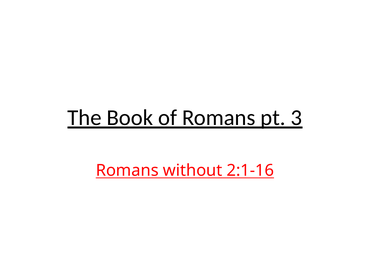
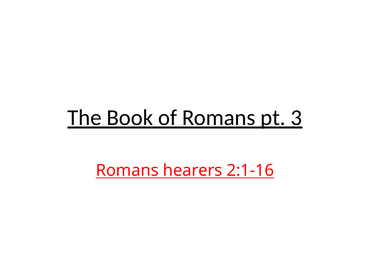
without: without -> hearers
